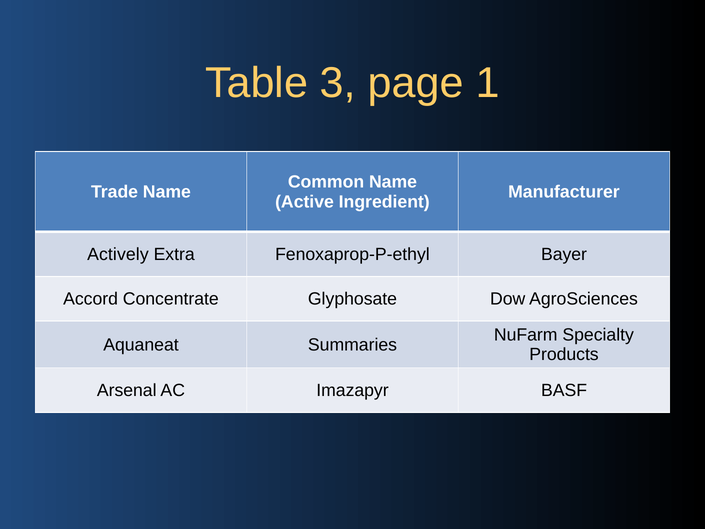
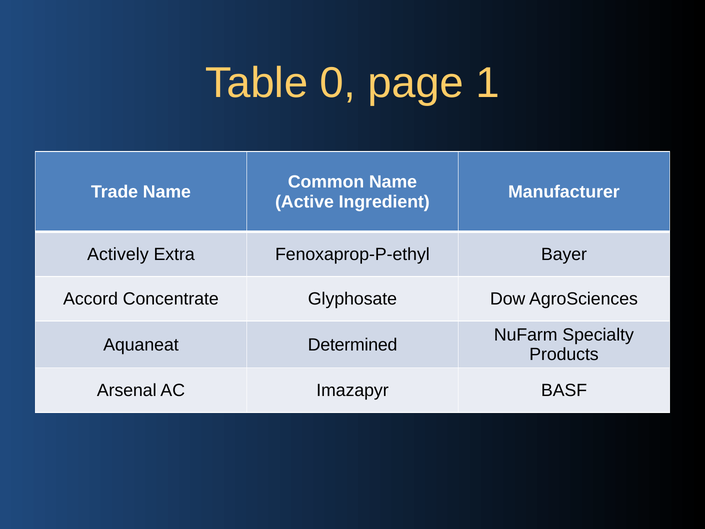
3: 3 -> 0
Summaries: Summaries -> Determined
